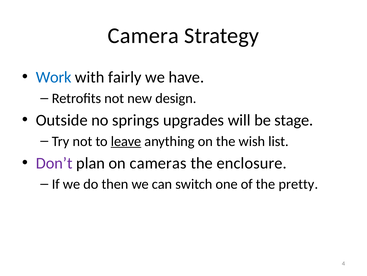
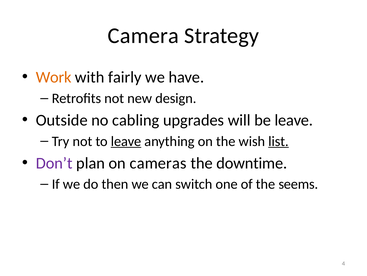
Work colour: blue -> orange
springs: springs -> cabling
be stage: stage -> leave
list underline: none -> present
enclosure: enclosure -> downtime
pretty: pretty -> seems
